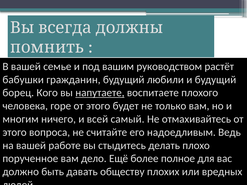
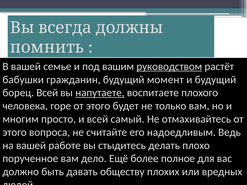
руководством underline: none -> present
любили: любили -> момент
борец Кого: Кого -> Всей
ничего: ничего -> просто
